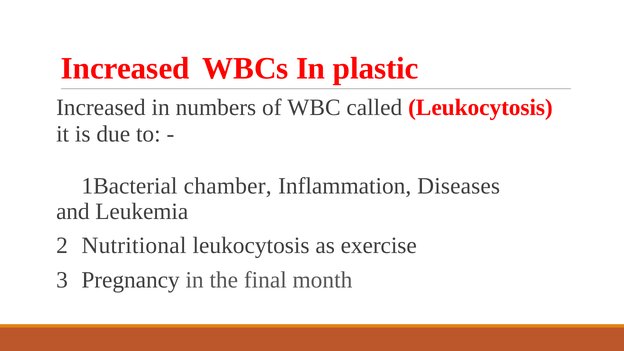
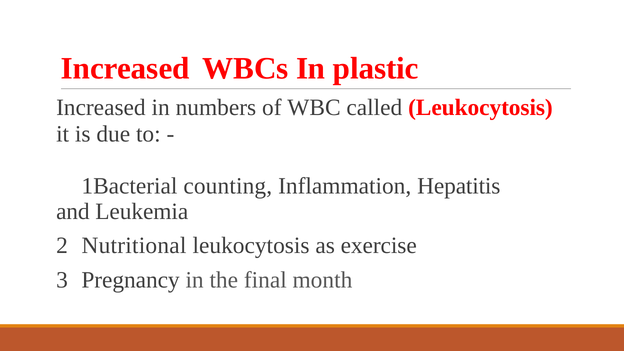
chamber: chamber -> counting
Diseases: Diseases -> Hepatitis
